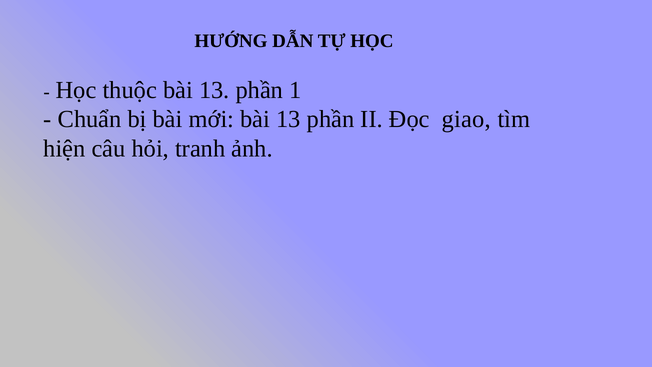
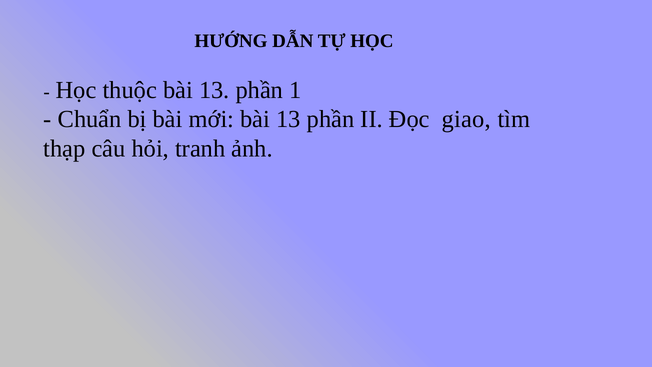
hiện: hiện -> thạp
